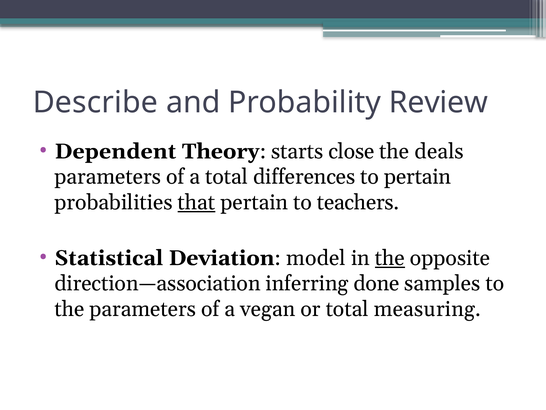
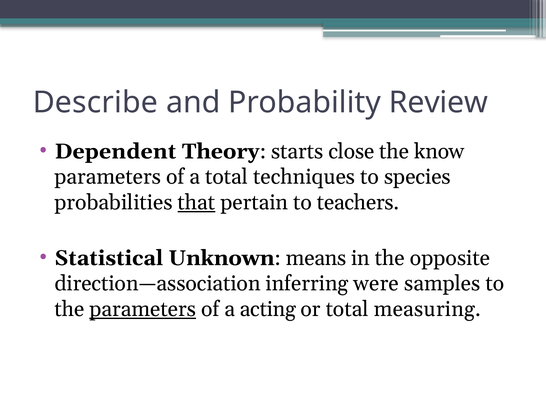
deals: deals -> know
differences: differences -> techniques
to pertain: pertain -> species
Deviation: Deviation -> Unknown
model: model -> means
the at (390, 258) underline: present -> none
done: done -> were
parameters at (143, 309) underline: none -> present
vegan: vegan -> acting
